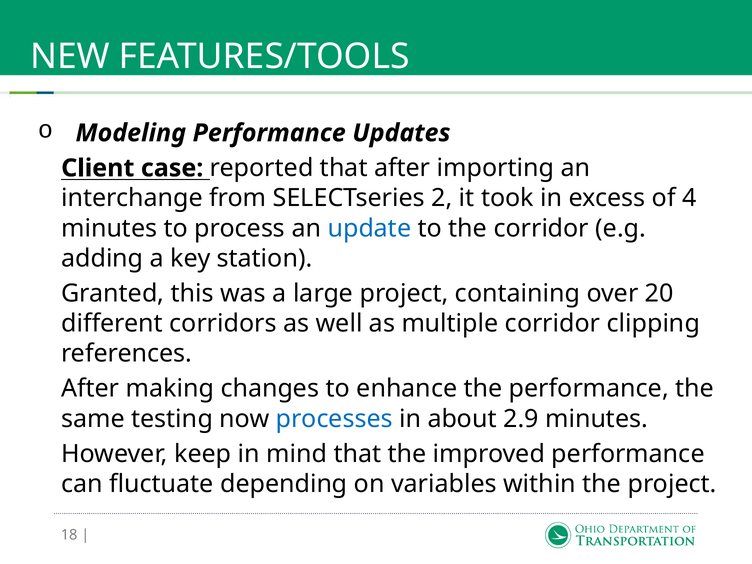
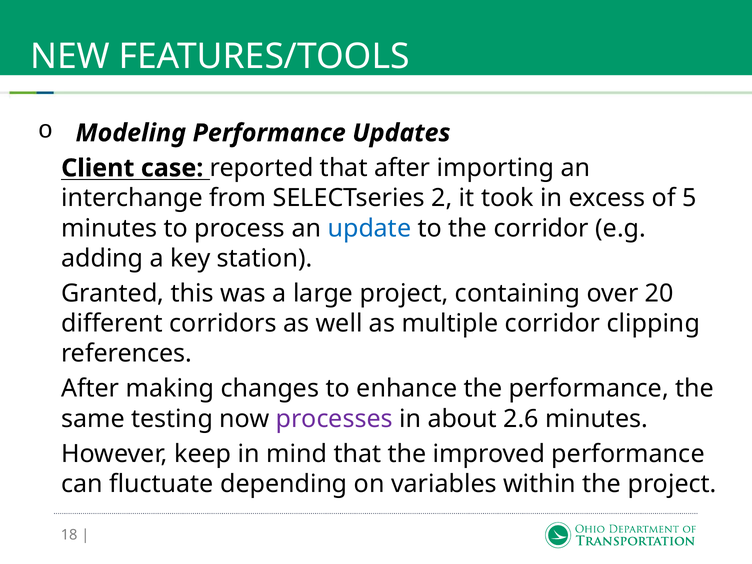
4: 4 -> 5
processes colour: blue -> purple
2.9: 2.9 -> 2.6
